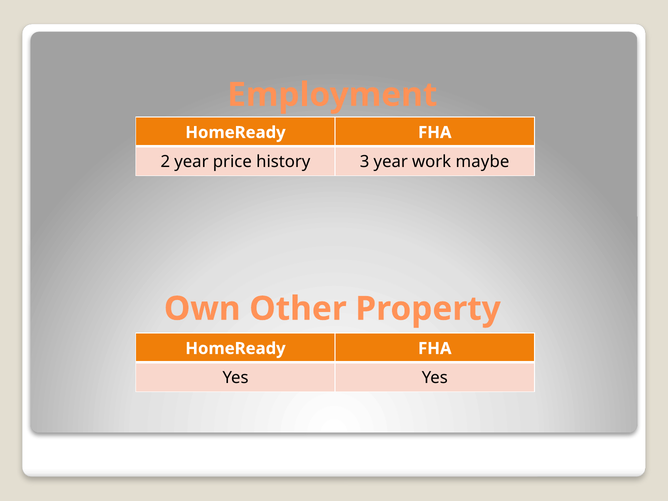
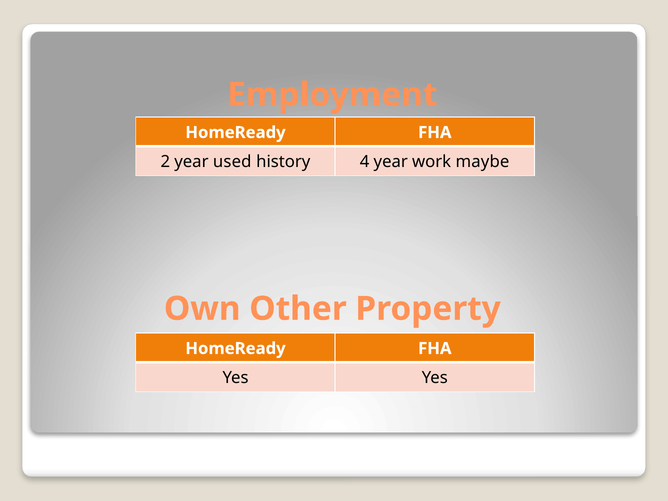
price: price -> used
3: 3 -> 4
